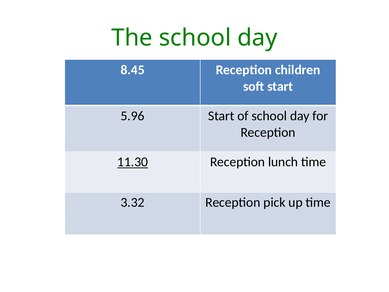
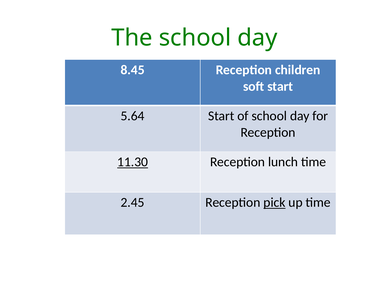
5.96: 5.96 -> 5.64
3.32: 3.32 -> 2.45
pick underline: none -> present
